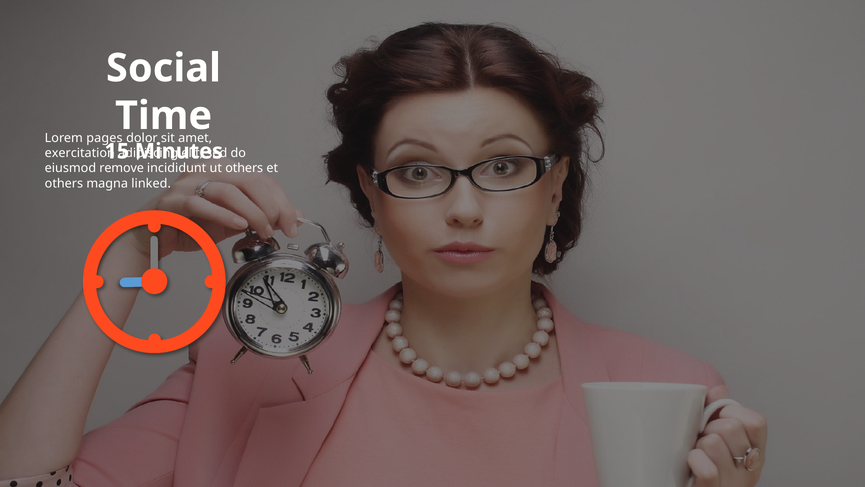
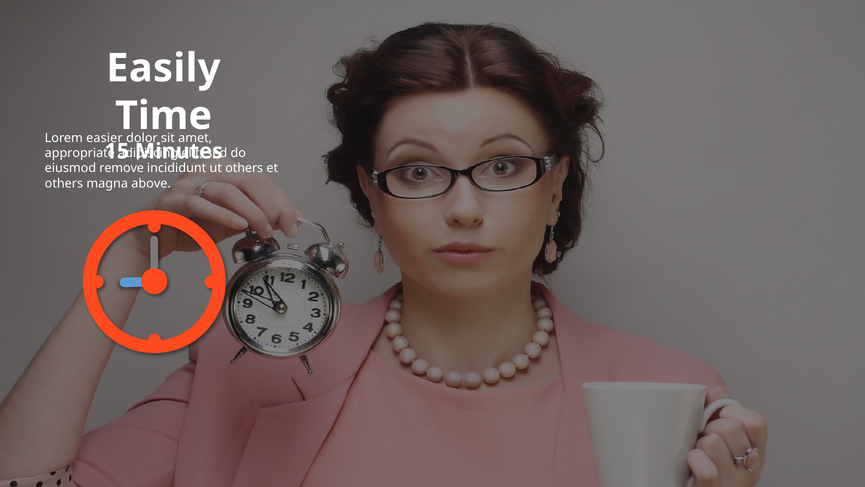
Social: Social -> Easily
pages: pages -> easier
exercitation: exercitation -> appropriate
linked: linked -> above
